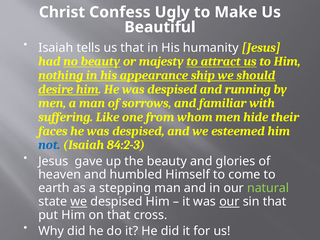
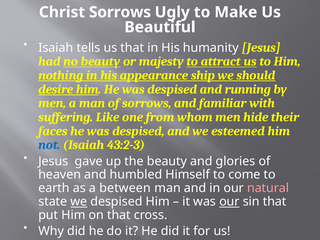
Christ Confess: Confess -> Sorrows
84:2-3: 84:2-3 -> 43:2-3
stepping: stepping -> between
natural colour: light green -> pink
